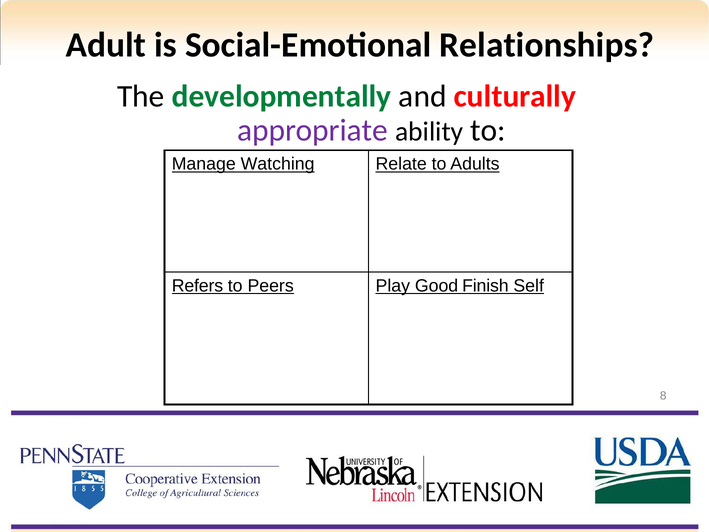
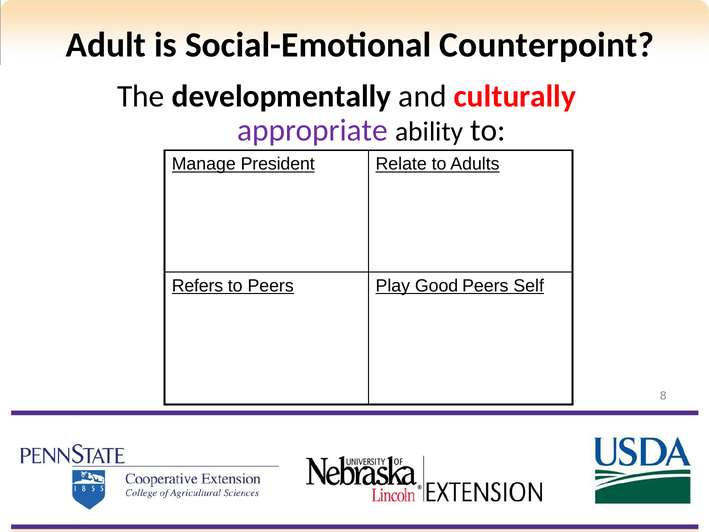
Relationships: Relationships -> Counterpoint
developmentally colour: green -> black
Watching: Watching -> President
Good Finish: Finish -> Peers
